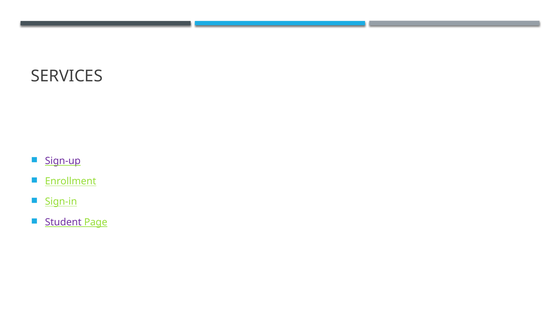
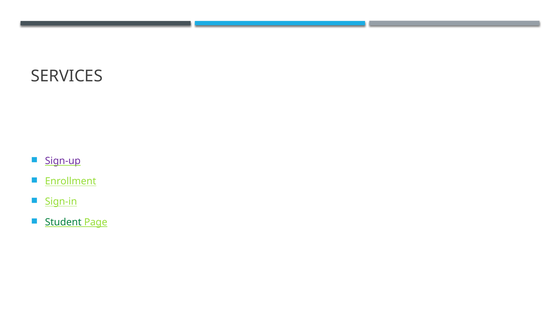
Student colour: purple -> green
